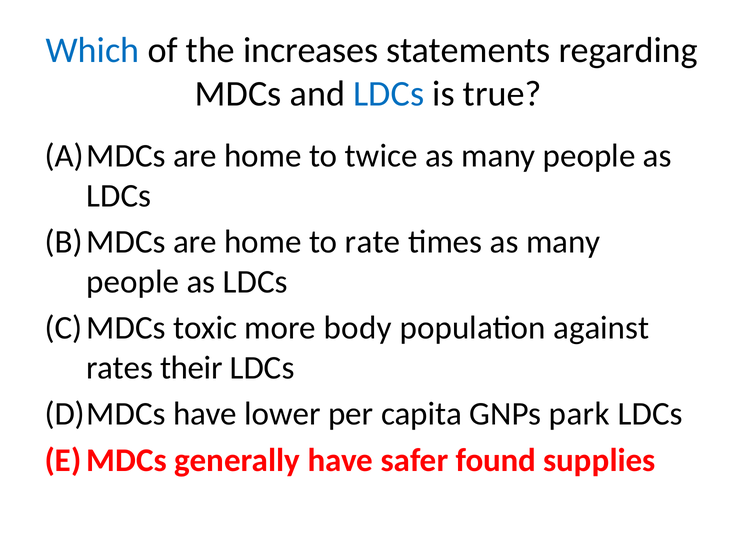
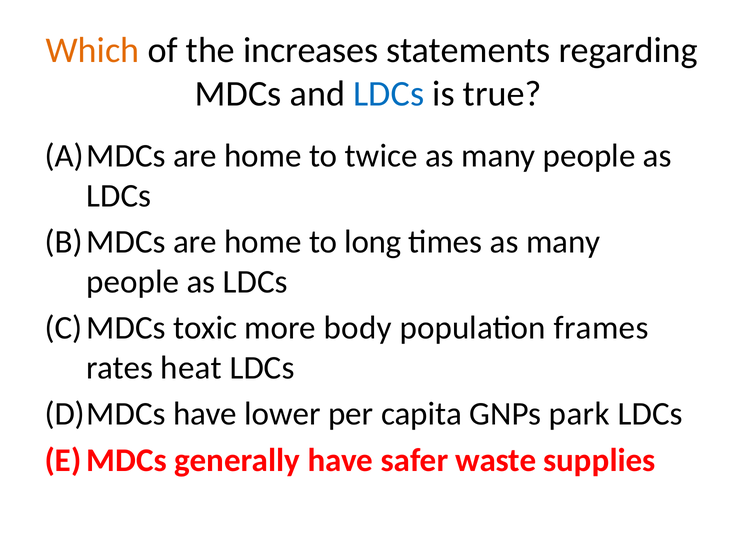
Which colour: blue -> orange
rate: rate -> long
against: against -> frames
their: their -> heat
found: found -> waste
